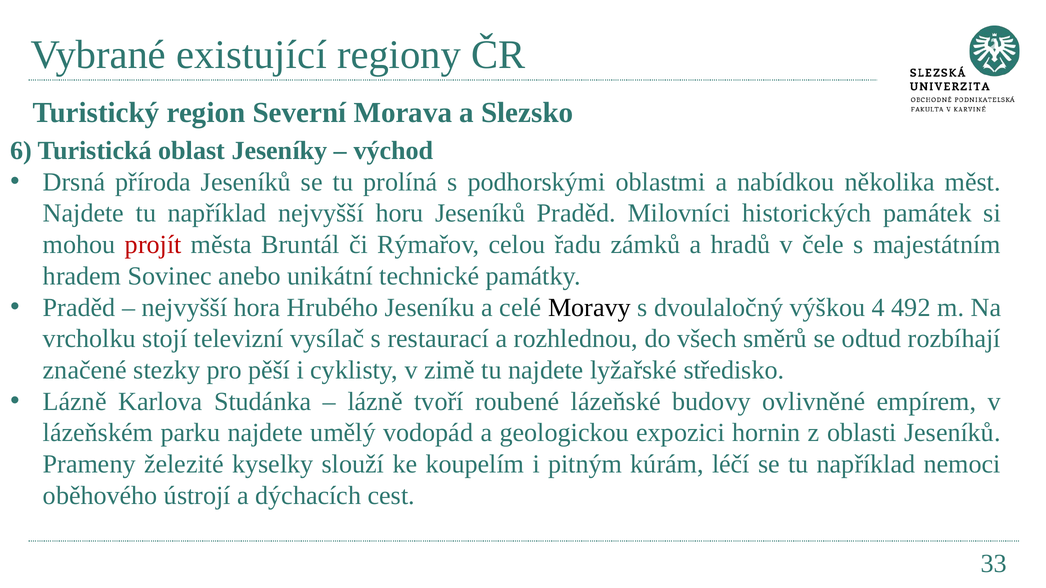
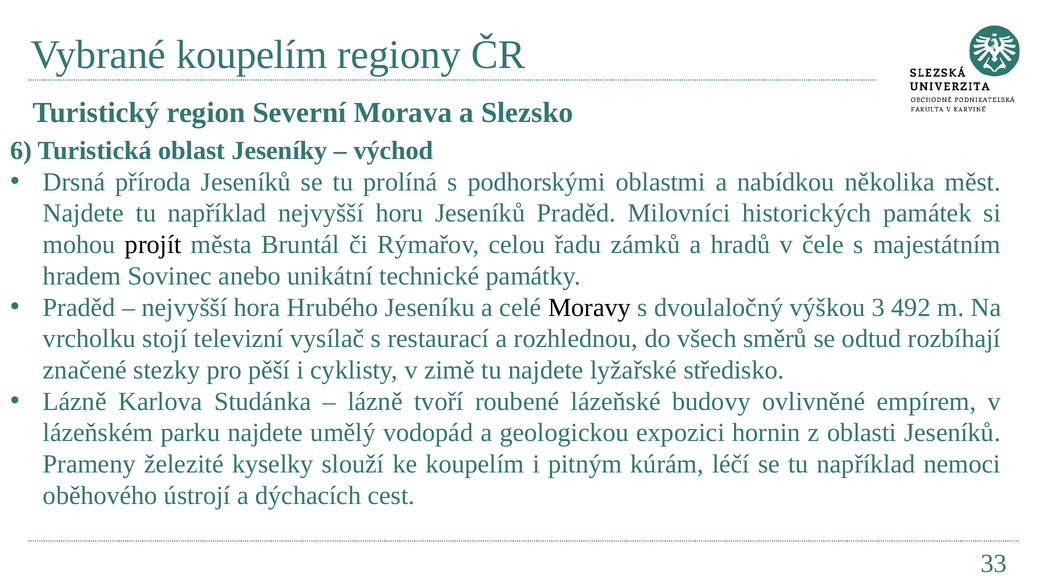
Vybrané existující: existující -> koupelím
projít colour: red -> black
4: 4 -> 3
